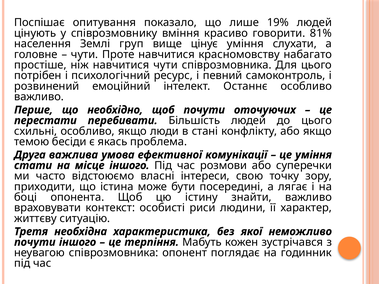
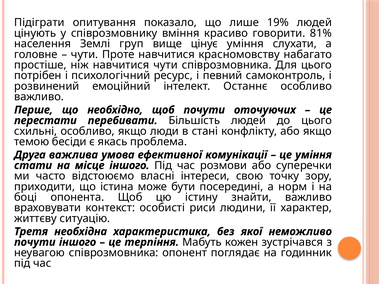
Поспішає: Поспішає -> Підіграти
лягає: лягає -> норм
